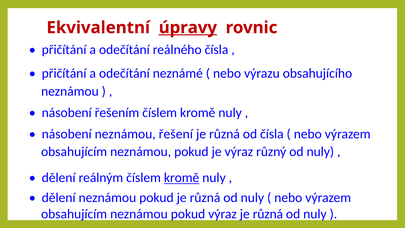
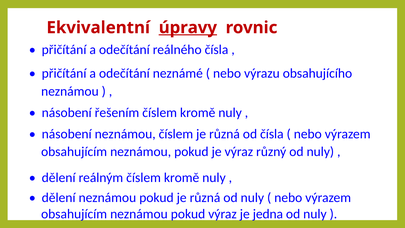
neznámou řešení: řešení -> číslem
kromě at (182, 178) underline: present -> none
výraz je různá: různá -> jedna
